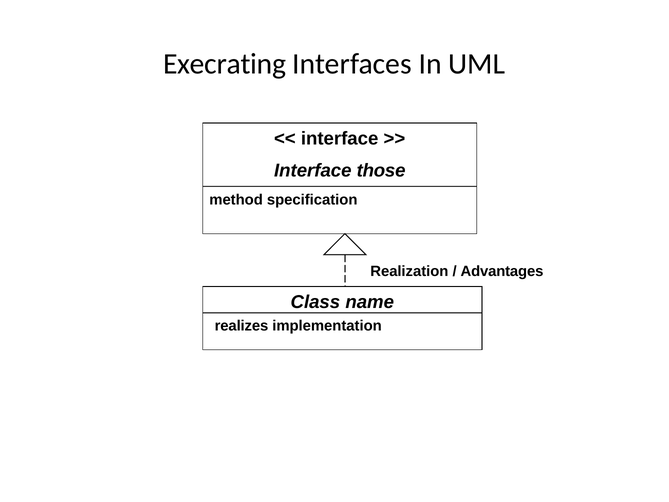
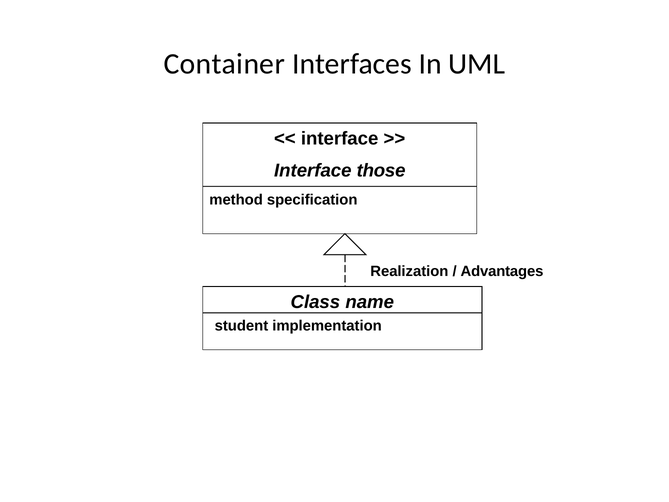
Execrating: Execrating -> Container
realizes: realizes -> student
